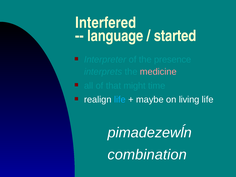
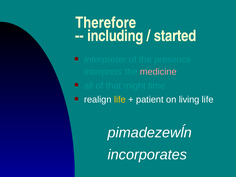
Interfered: Interfered -> Therefore
language: language -> including
life at (120, 100) colour: light blue -> yellow
maybe: maybe -> patient
combination: combination -> incorporates
